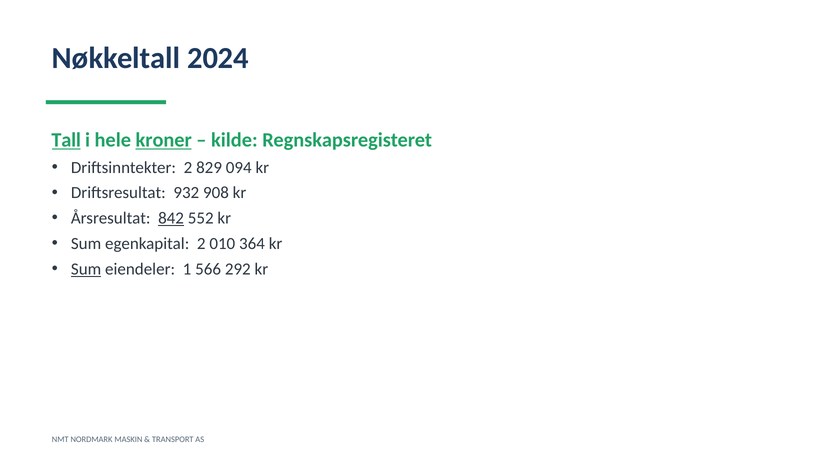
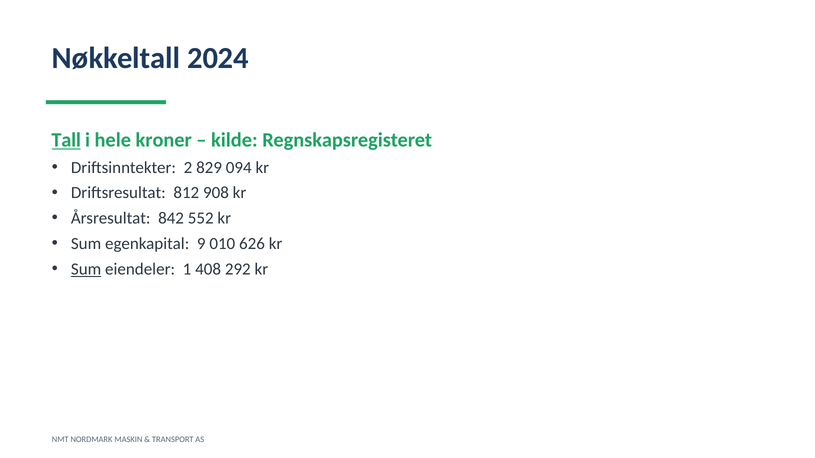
kroner underline: present -> none
932: 932 -> 812
842 underline: present -> none
egenkapital 2: 2 -> 9
364: 364 -> 626
566: 566 -> 408
